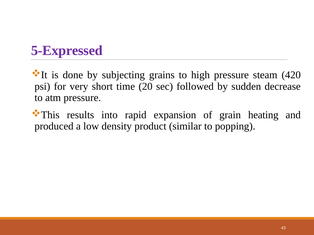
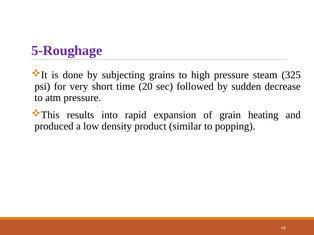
5-Expressed: 5-Expressed -> 5-Roughage
420: 420 -> 325
